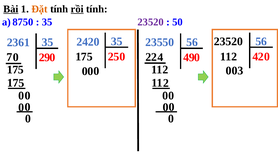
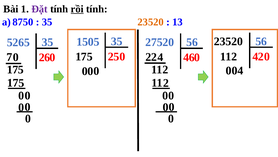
Bài underline: present -> none
Đặt colour: orange -> purple
23520 at (151, 22) colour: purple -> orange
50 at (178, 22): 50 -> 13
2420: 2420 -> 1505
23550: 23550 -> 27520
2361: 2361 -> 5265
9 at (47, 57): 9 -> 6
9 at (192, 57): 9 -> 6
0 3: 3 -> 4
